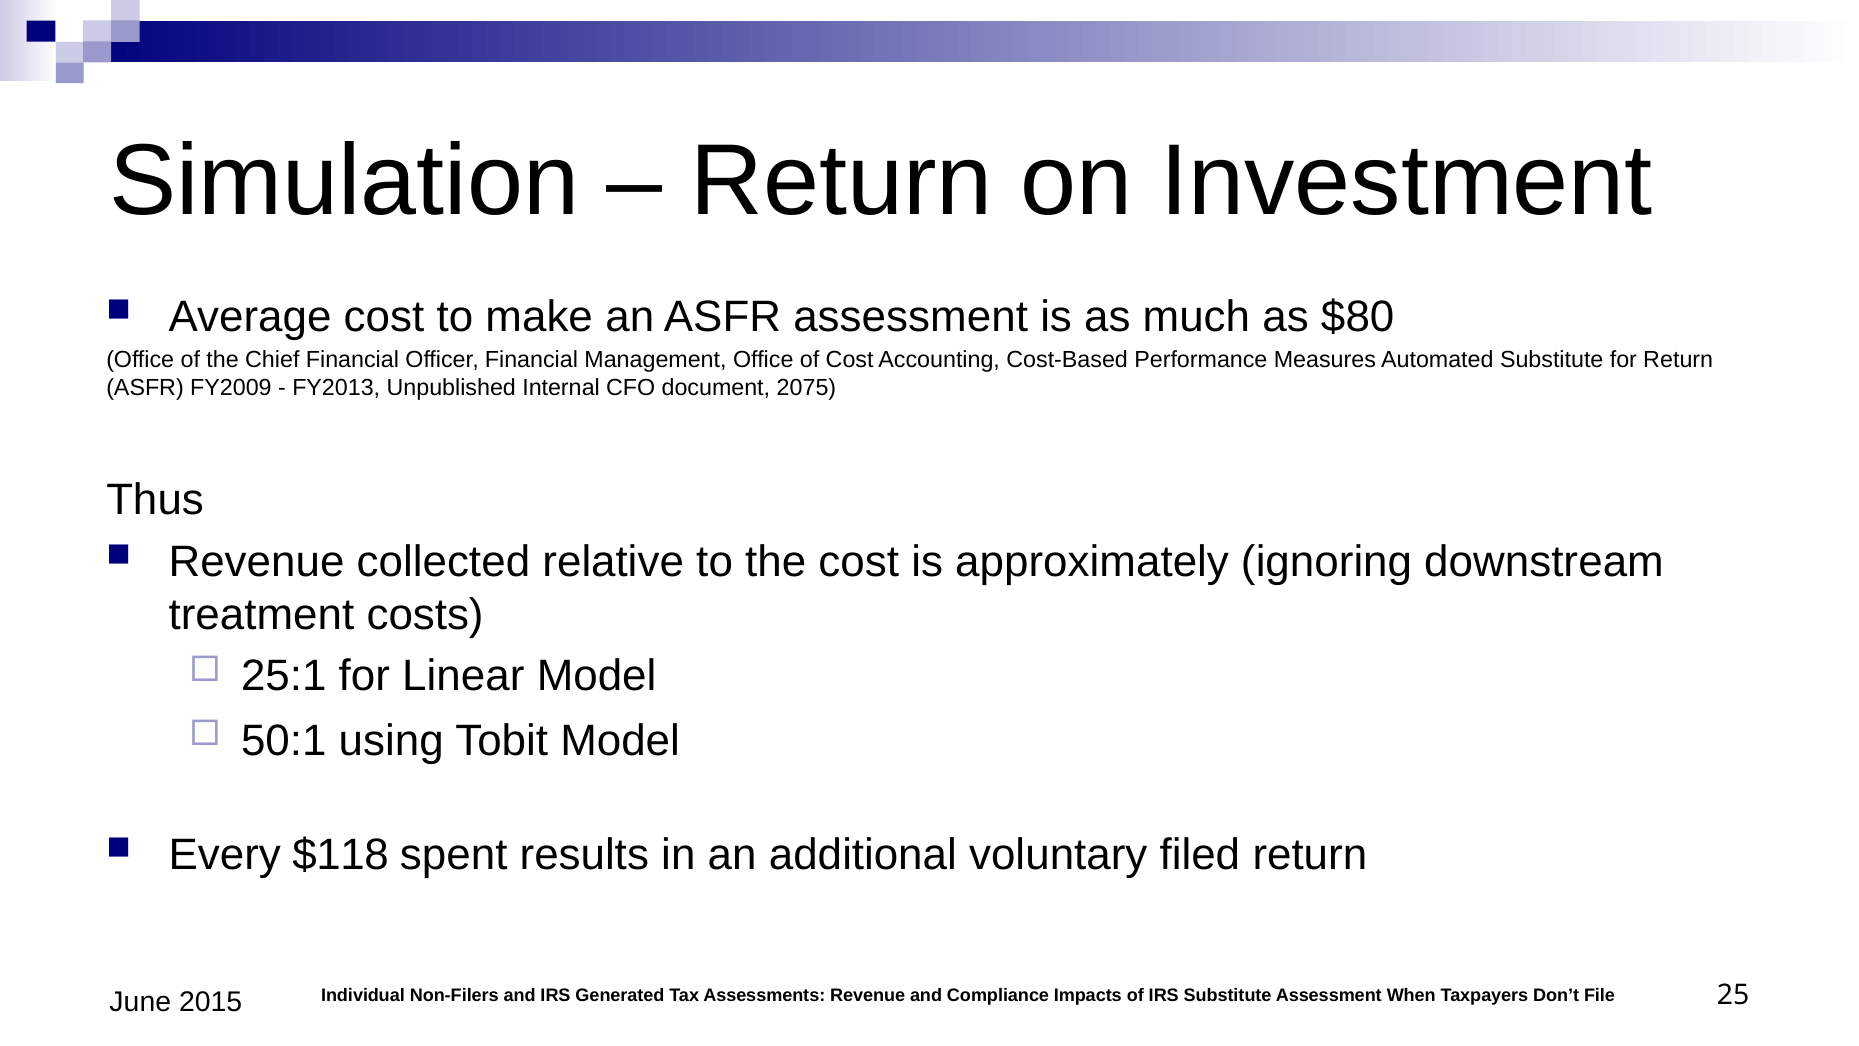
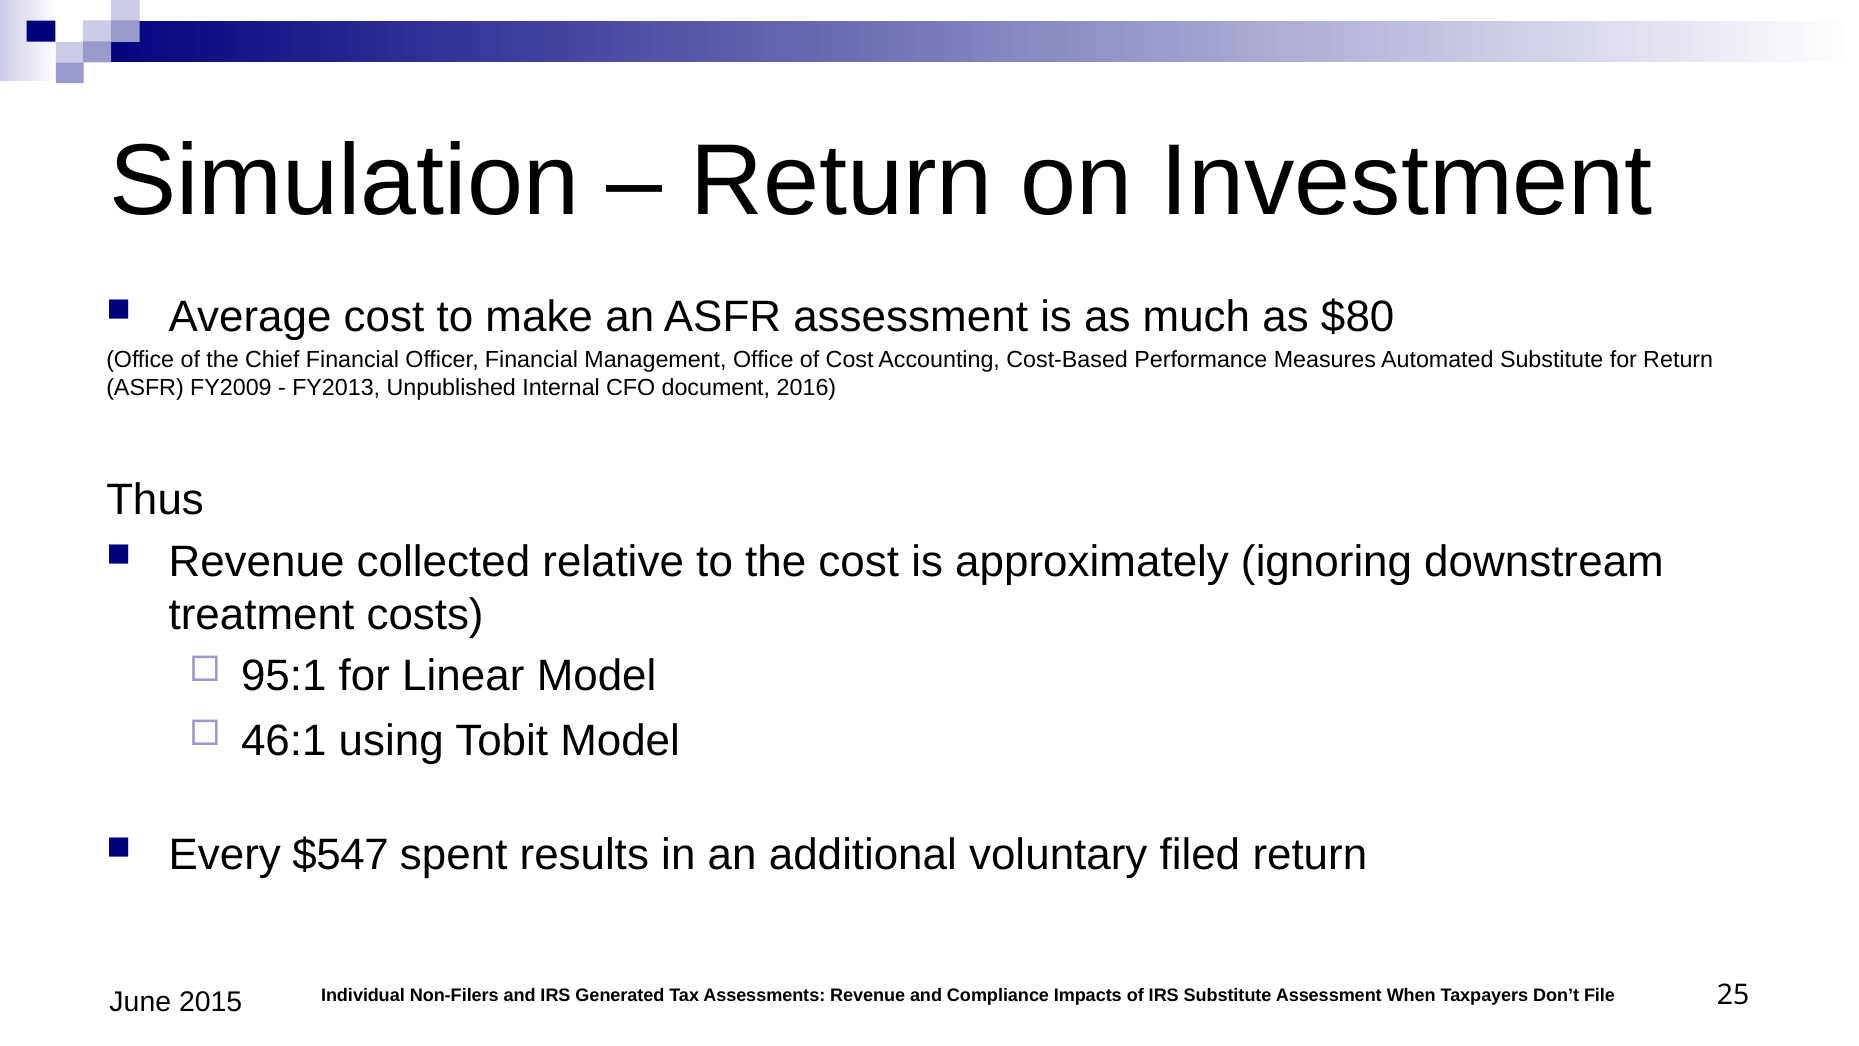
2075: 2075 -> 2016
25:1: 25:1 -> 95:1
50:1: 50:1 -> 46:1
$118: $118 -> $547
